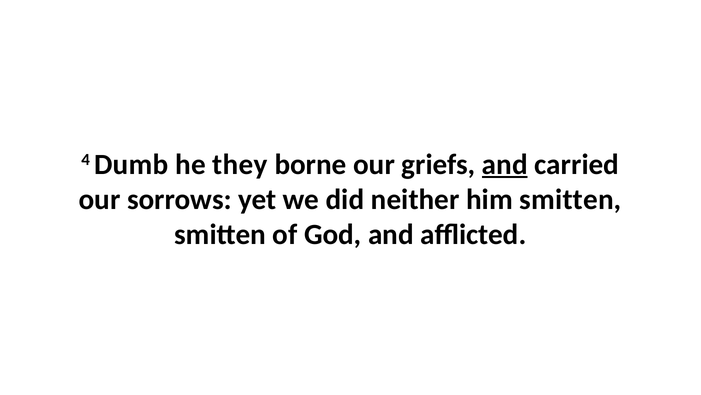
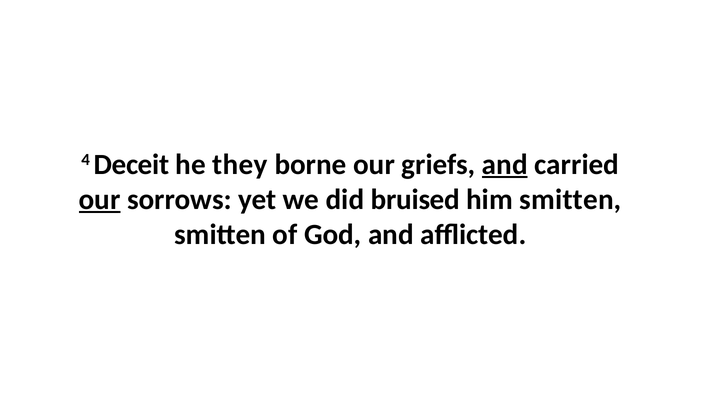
Dumb: Dumb -> Deceit
our at (100, 199) underline: none -> present
neither: neither -> bruised
